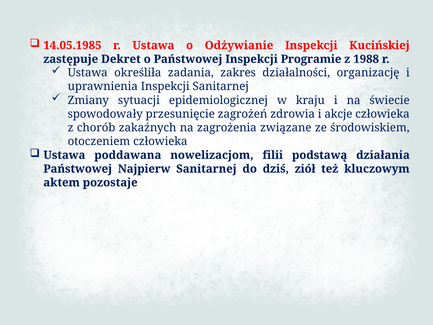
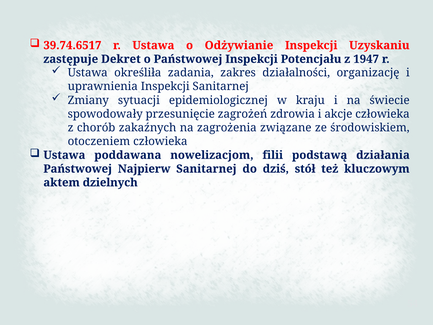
14.05.1985: 14.05.1985 -> 39.74.6517
Kucińskiej: Kucińskiej -> Uzyskaniu
Programie: Programie -> Potencjału
1988: 1988 -> 1947
ziół: ziół -> stół
pozostaje: pozostaje -> dzielnych
